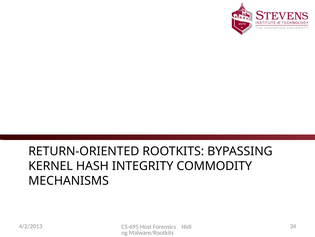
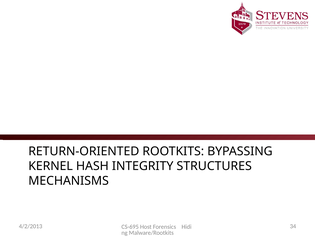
COMMODITY: COMMODITY -> STRUCTURES
